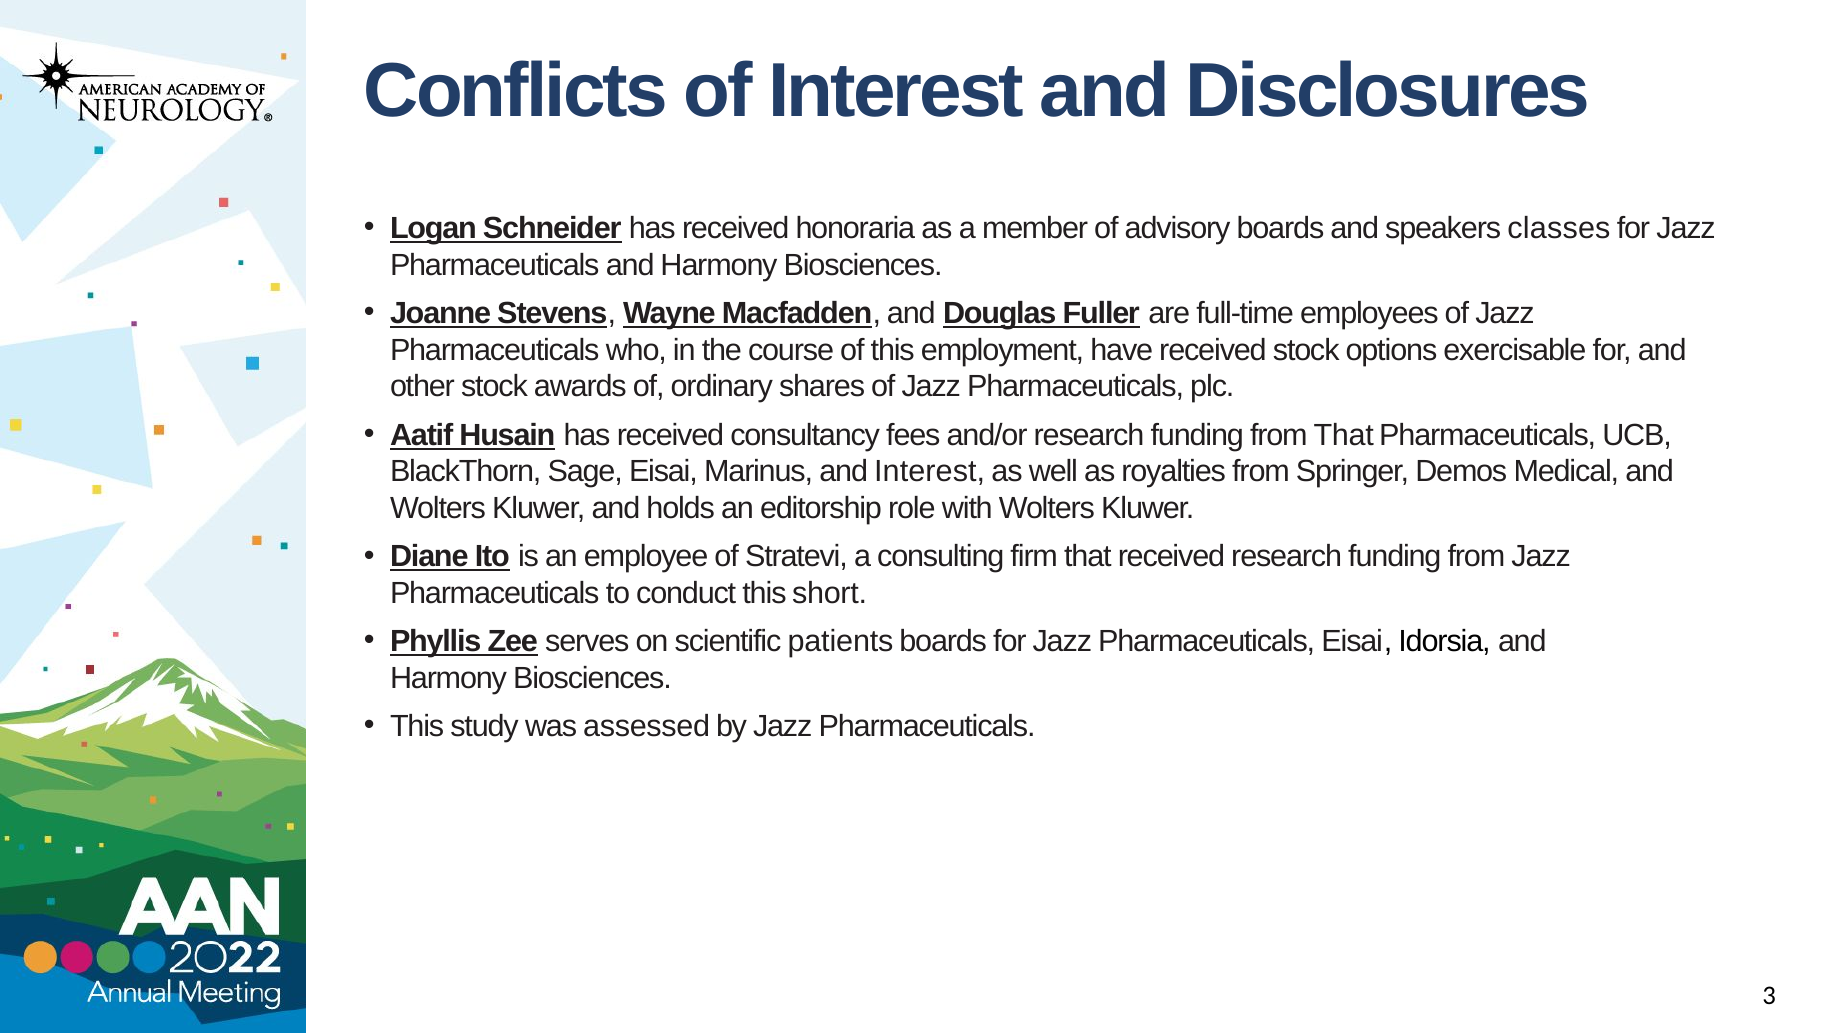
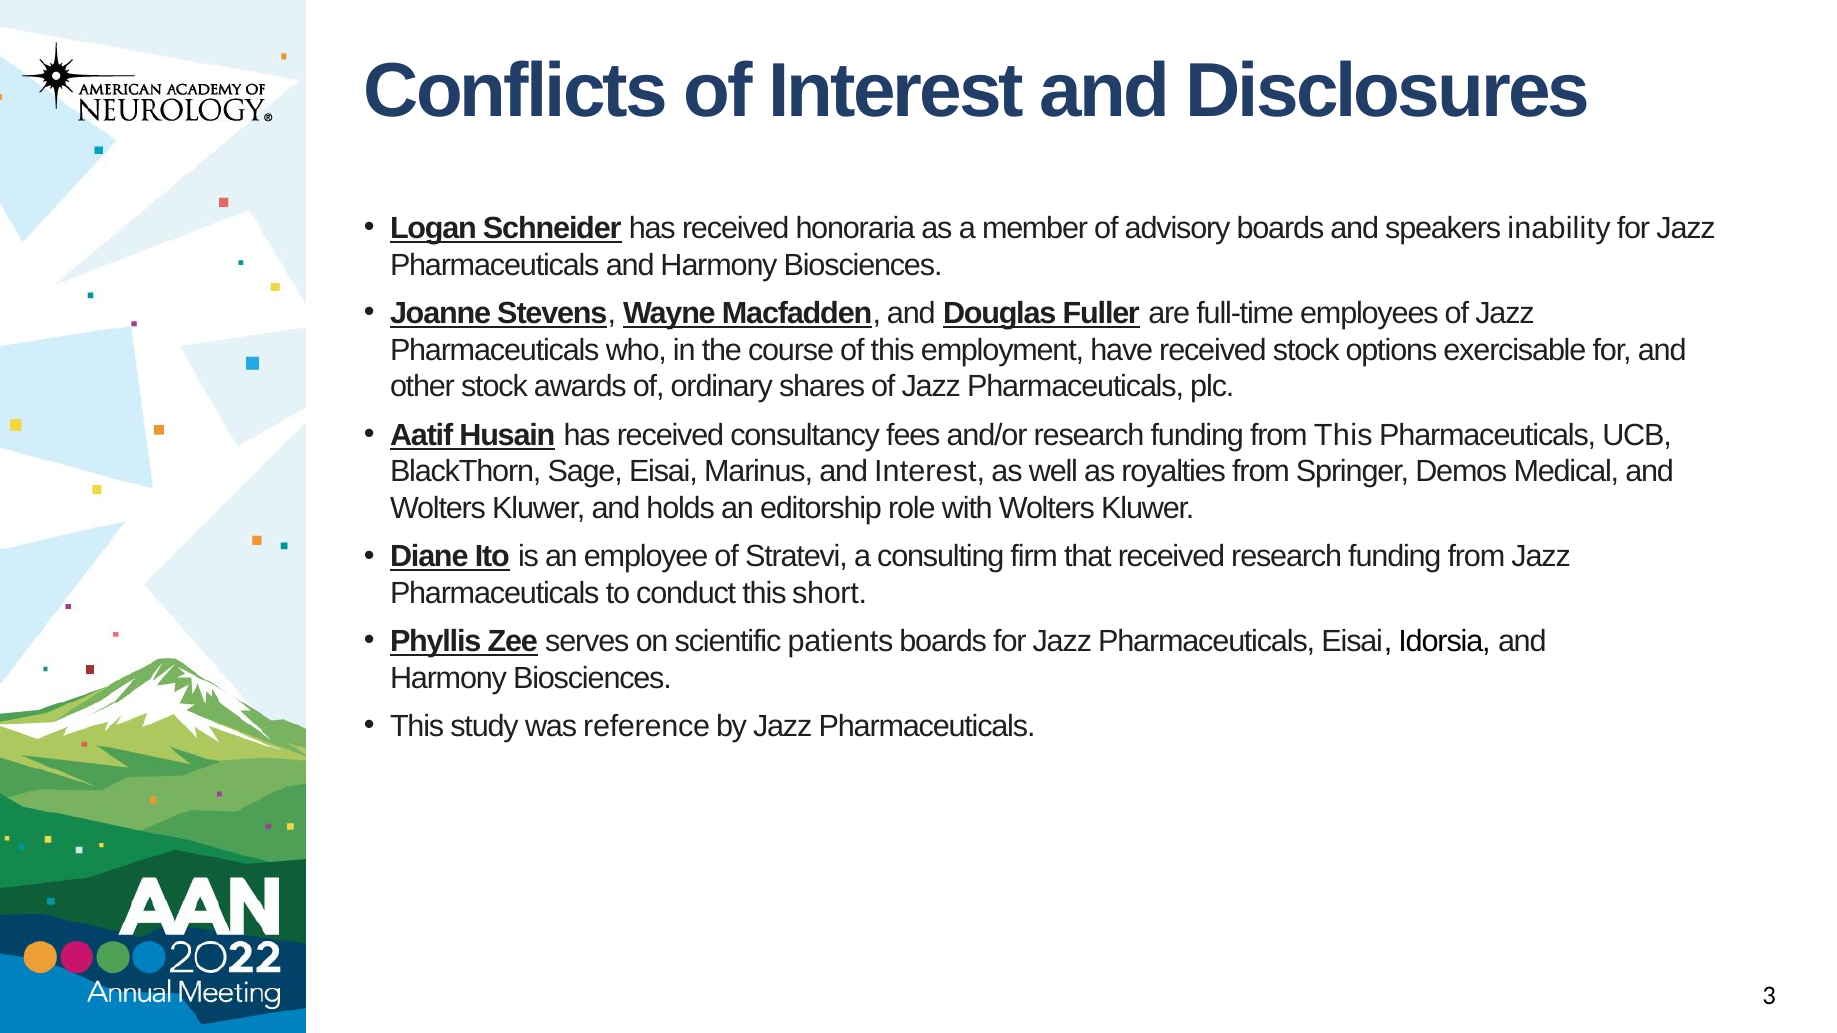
classes: classes -> inability
from That: That -> This
assessed: assessed -> reference
